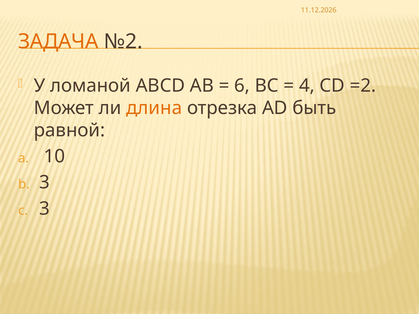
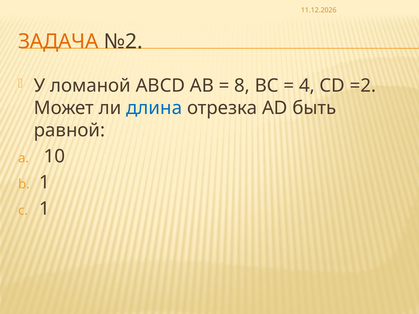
6: 6 -> 8
длина colour: orange -> blue
3 at (44, 183): 3 -> 1
3 at (44, 209): 3 -> 1
